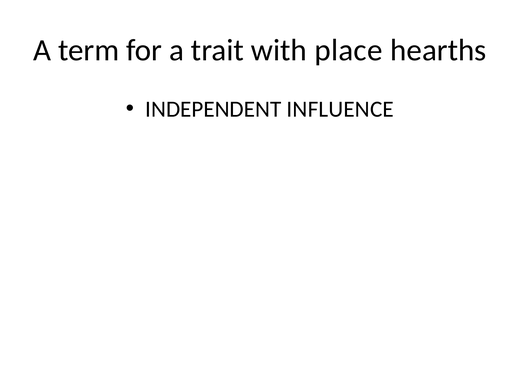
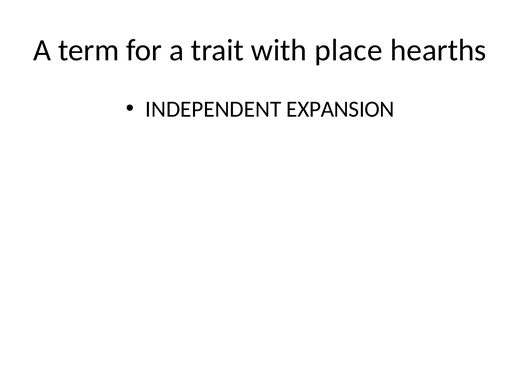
INFLUENCE: INFLUENCE -> EXPANSION
